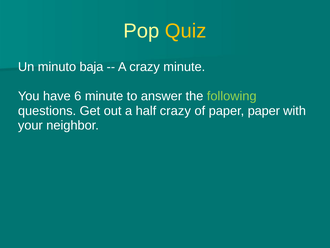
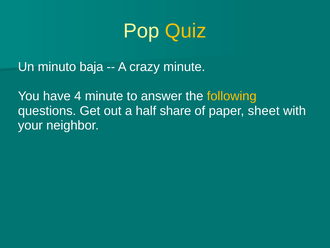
6: 6 -> 4
following colour: light green -> yellow
half crazy: crazy -> share
paper paper: paper -> sheet
